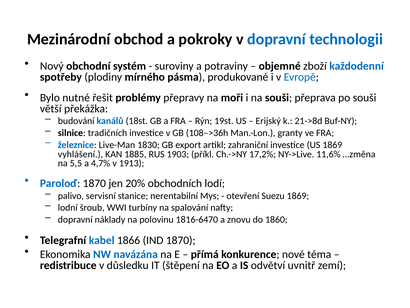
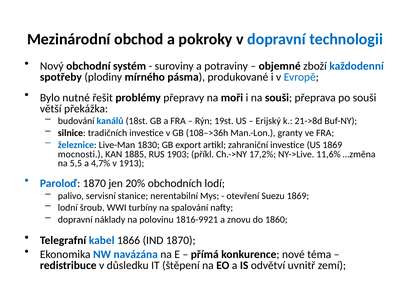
vyhlášení: vyhlášení -> mocnosti
1816-6470: 1816-6470 -> 1816-9921
